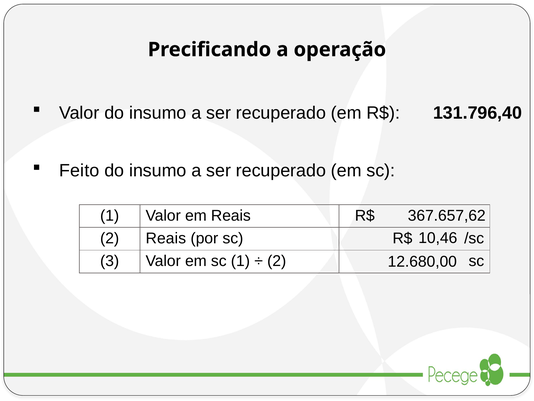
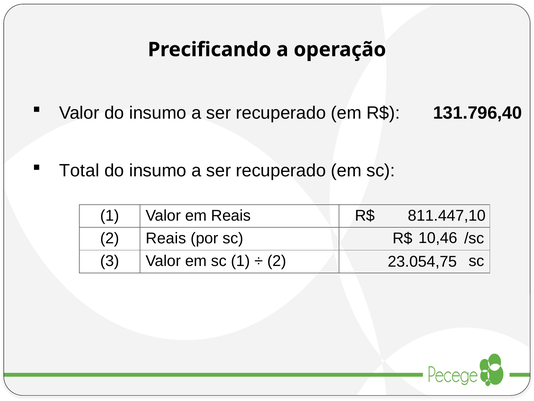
Feito: Feito -> Total
367.657,62: 367.657,62 -> 811.447,10
12.680,00: 12.680,00 -> 23.054,75
